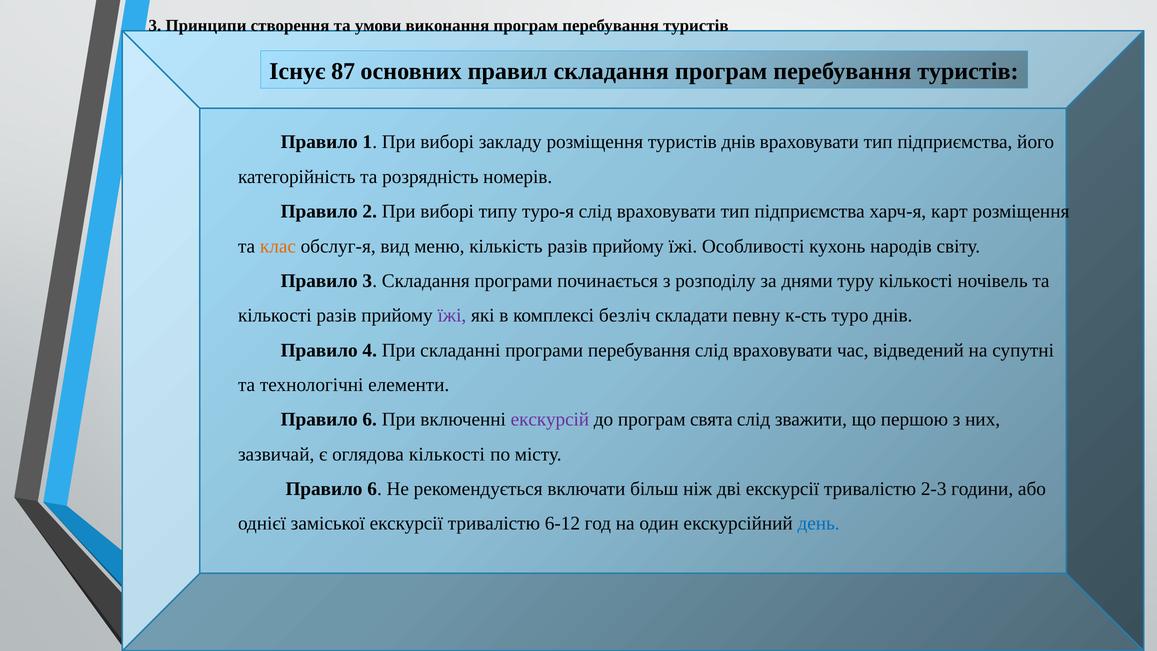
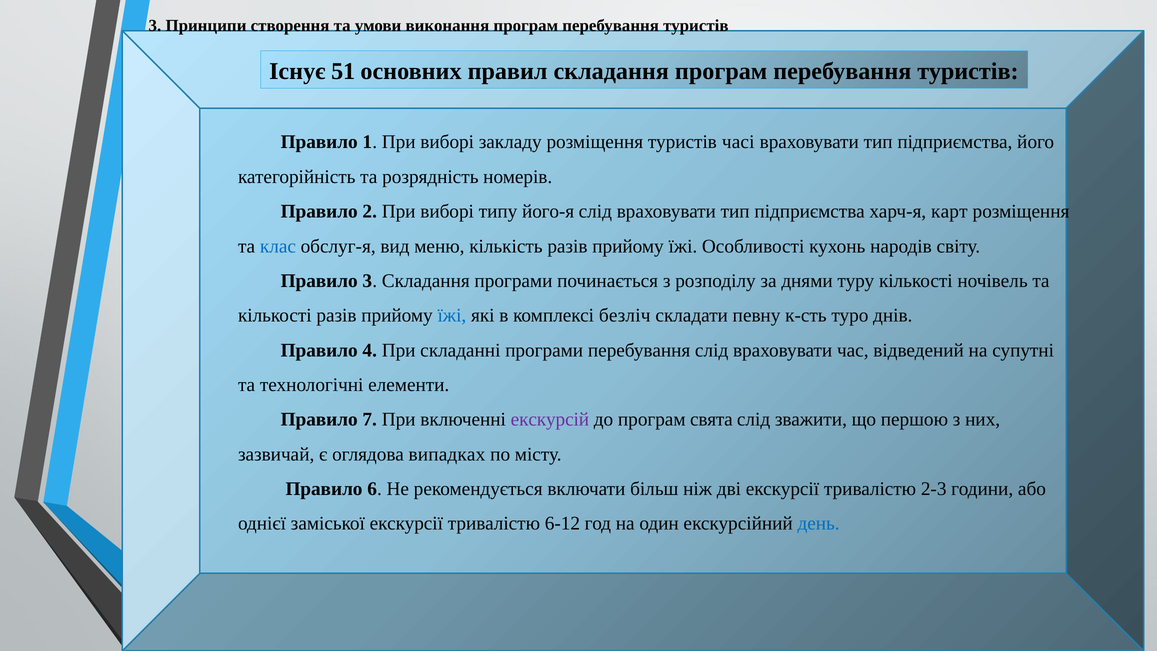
87: 87 -> 51
туристів днів: днів -> часі
туро-я: туро-я -> його-я
клас colour: orange -> blue
їжі at (452, 315) colour: purple -> blue
6 at (370, 419): 6 -> 7
оглядова кількості: кількості -> випадках
